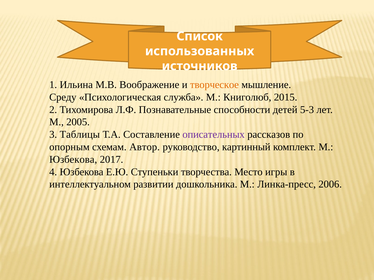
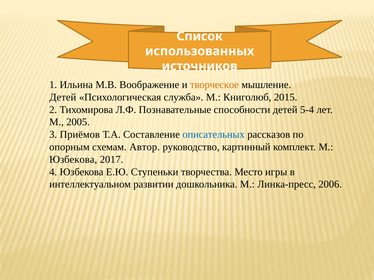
Среду at (63, 97): Среду -> Детей
5-3: 5-3 -> 5-4
Таблицы: Таблицы -> Приёмов
описательных colour: purple -> blue
